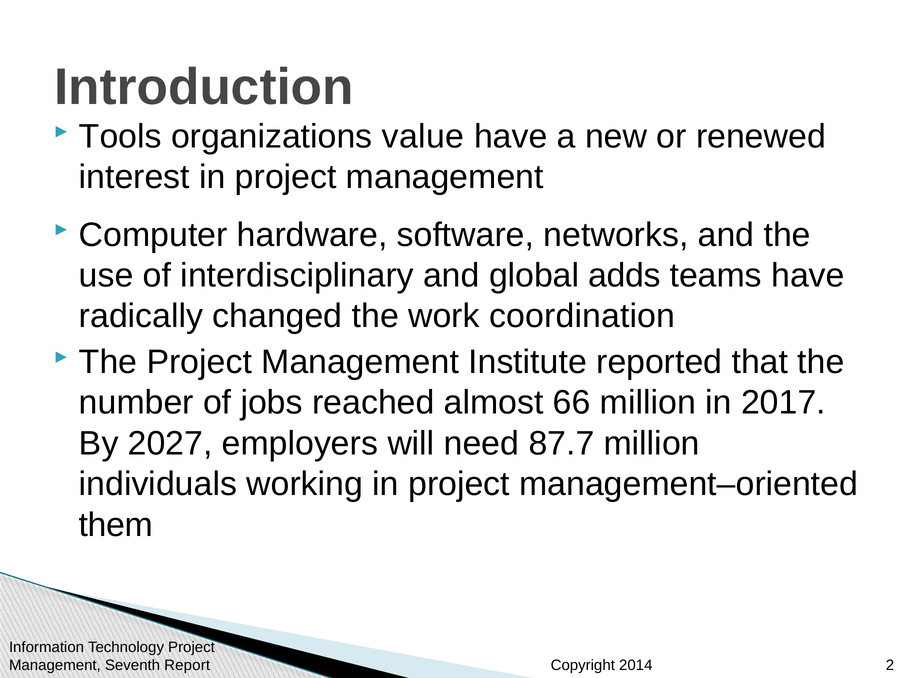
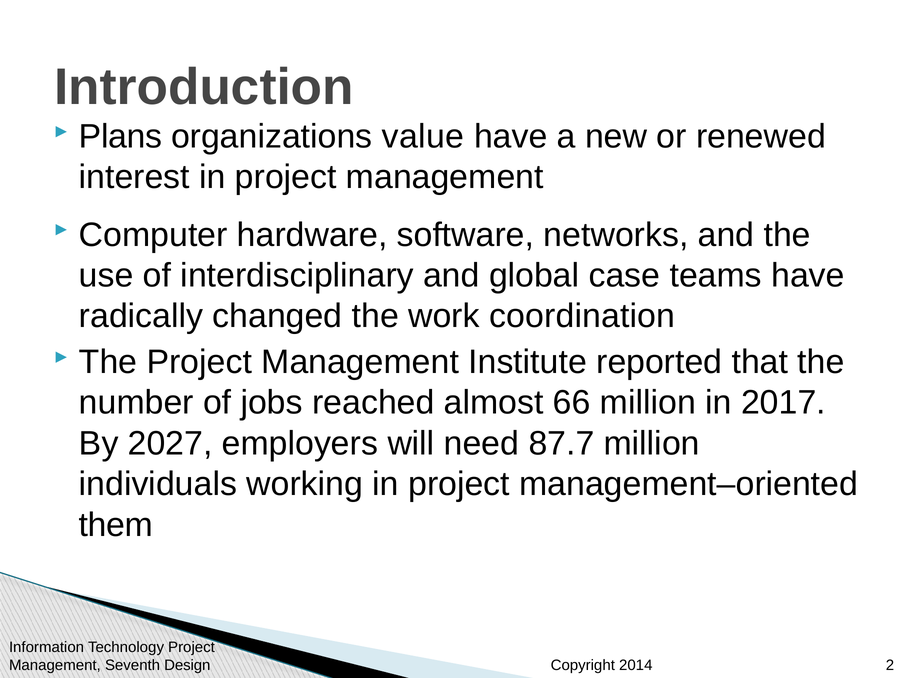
Tools: Tools -> Plans
adds: adds -> case
Report: Report -> Design
